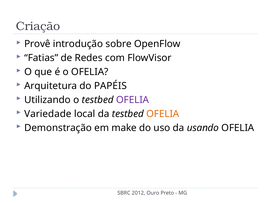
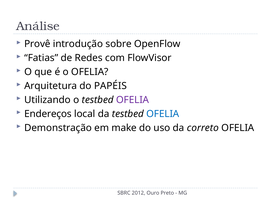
Criação: Criação -> Análise
Variedade: Variedade -> Endereços
OFELIA at (163, 114) colour: orange -> blue
usando: usando -> correto
